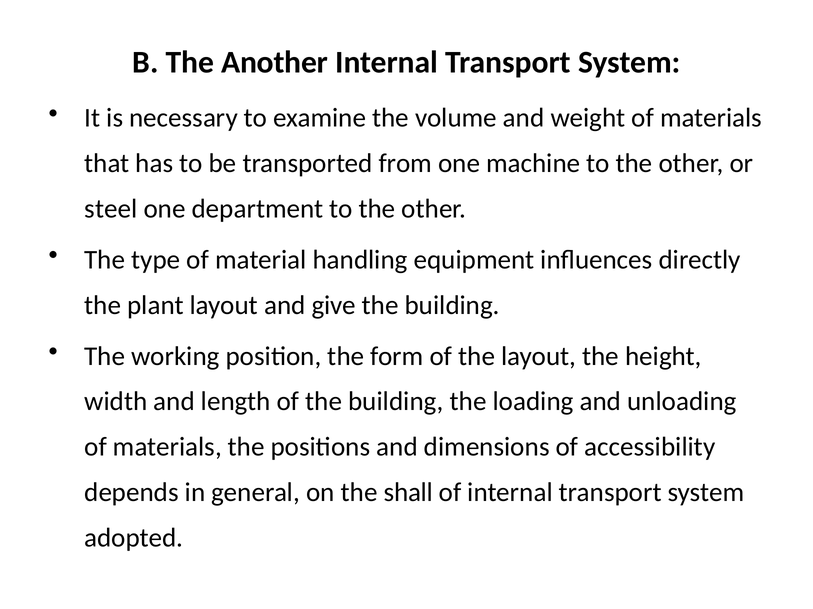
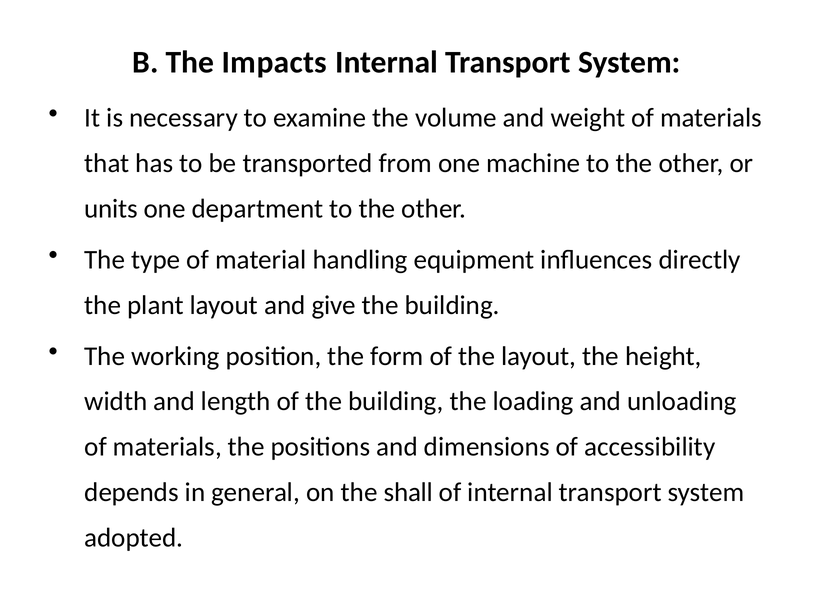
Another: Another -> Impacts
steel: steel -> units
